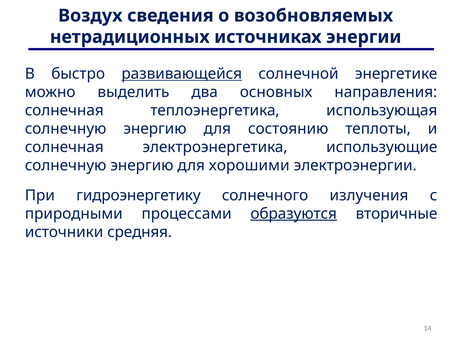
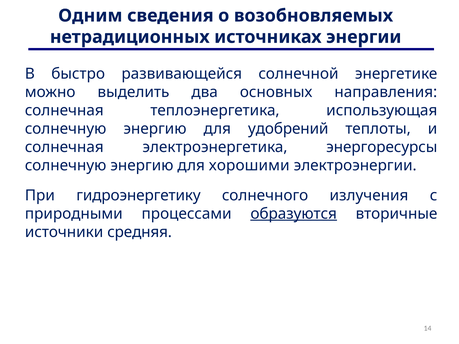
Воздух: Воздух -> Одним
развивающейся underline: present -> none
состоянию: состоянию -> удобрений
использующие: использующие -> энергоресурсы
